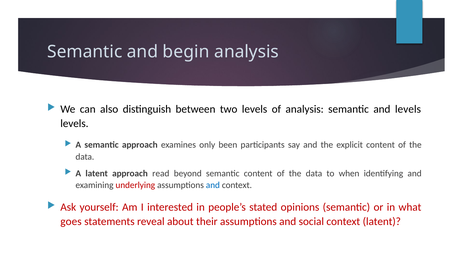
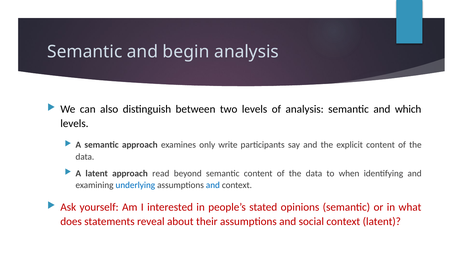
and levels: levels -> which
been: been -> write
underlying colour: red -> blue
goes: goes -> does
